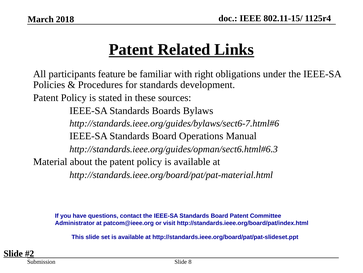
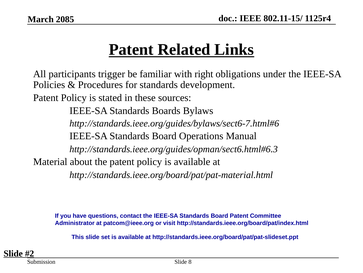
2018: 2018 -> 2085
feature: feature -> trigger
